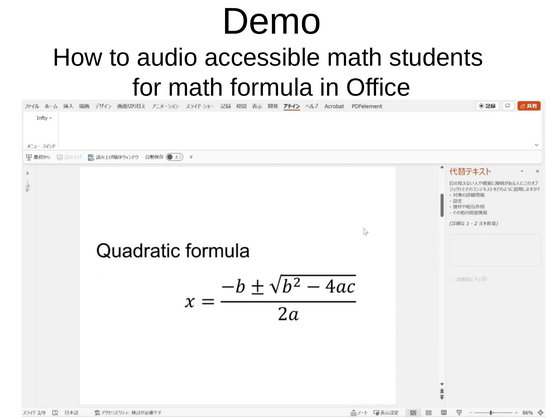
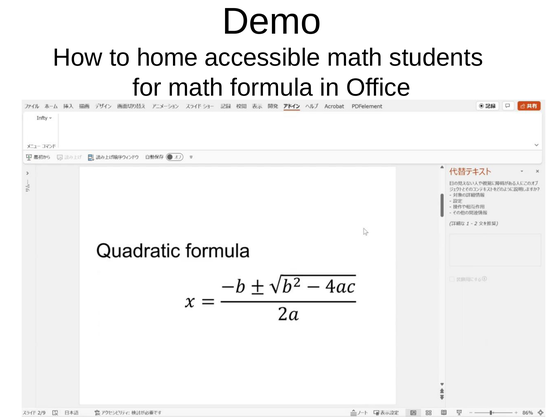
audio: audio -> home
